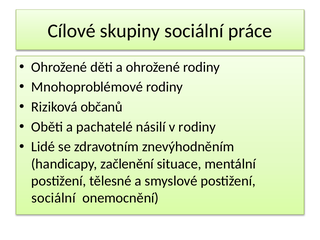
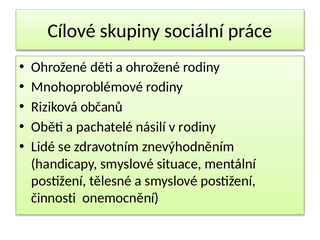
handicapy začlenění: začlenění -> smyslové
sociální at (53, 198): sociální -> činnosti
